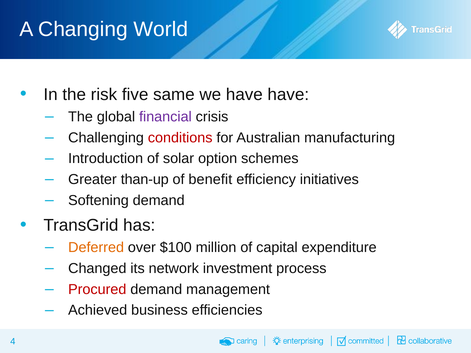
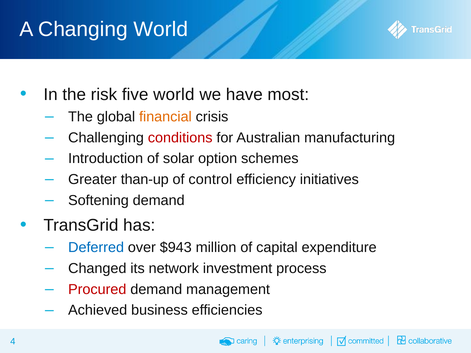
five same: same -> world
have have: have -> most
financial colour: purple -> orange
benefit: benefit -> control
Deferred colour: orange -> blue
$100: $100 -> $943
